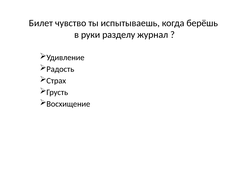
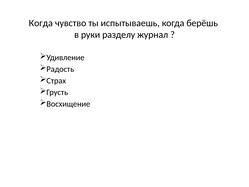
Билет at (41, 23): Билет -> Когда
